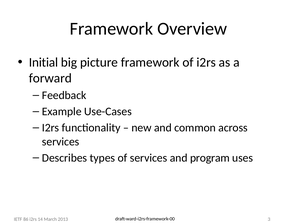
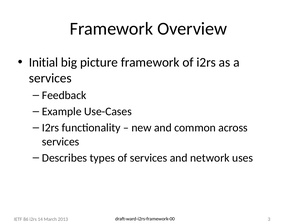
forward at (50, 78): forward -> services
program: program -> network
